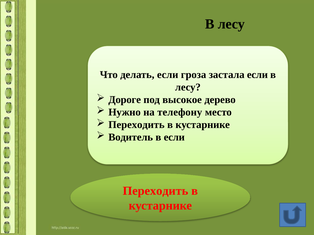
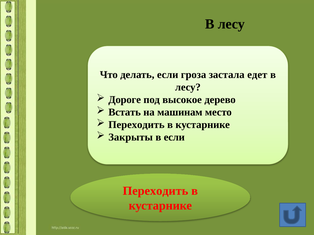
застала если: если -> едет
Нужно: Нужно -> Встать
телефону: телефону -> машинам
Водитель: Водитель -> Закрыты
